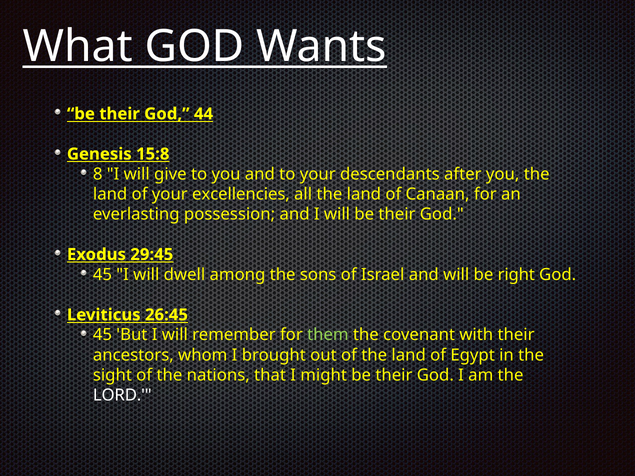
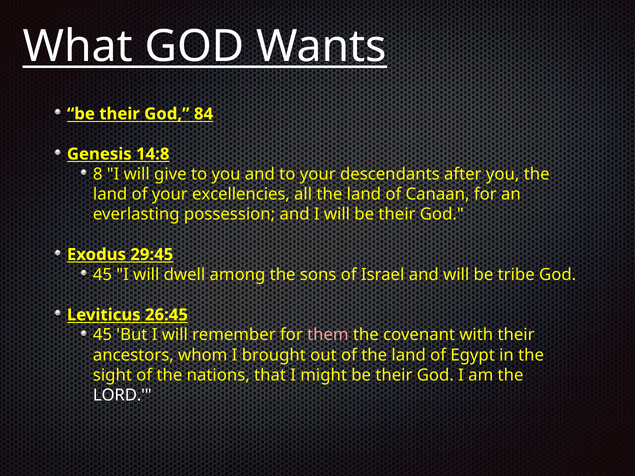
44: 44 -> 84
15:8: 15:8 -> 14:8
right: right -> tribe
them colour: light green -> pink
